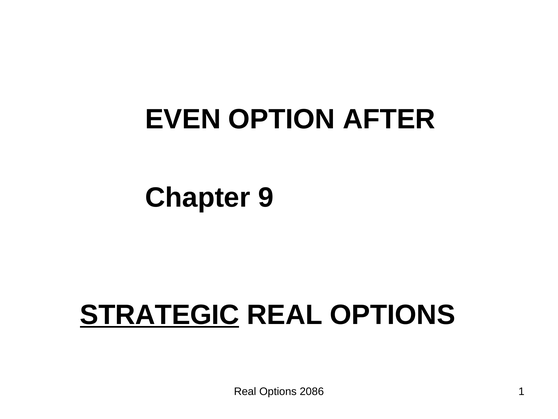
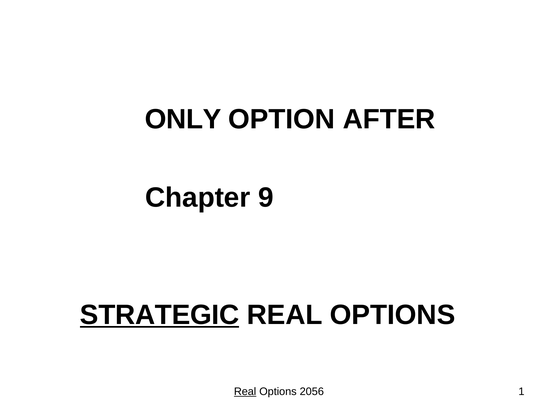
EVEN: EVEN -> ONLY
Real at (245, 391) underline: none -> present
2086: 2086 -> 2056
